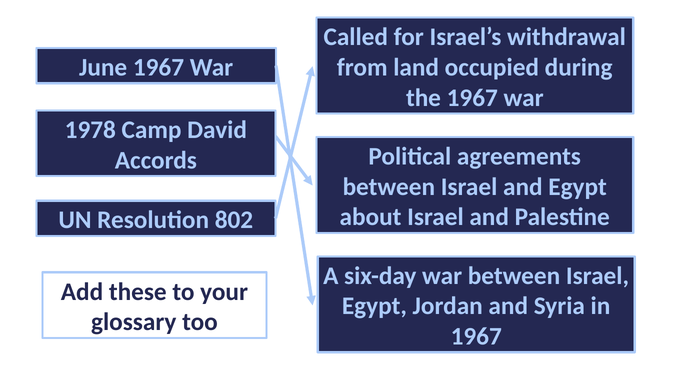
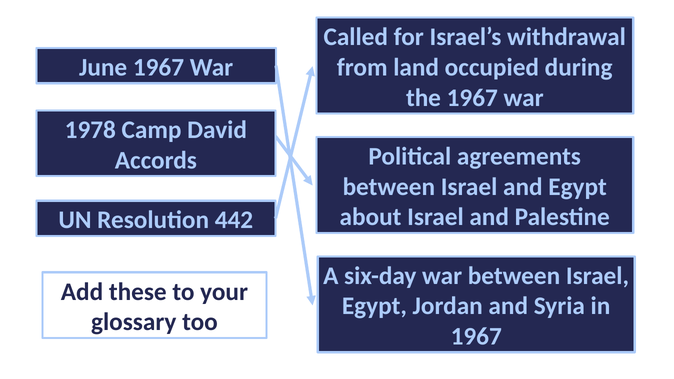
802: 802 -> 442
